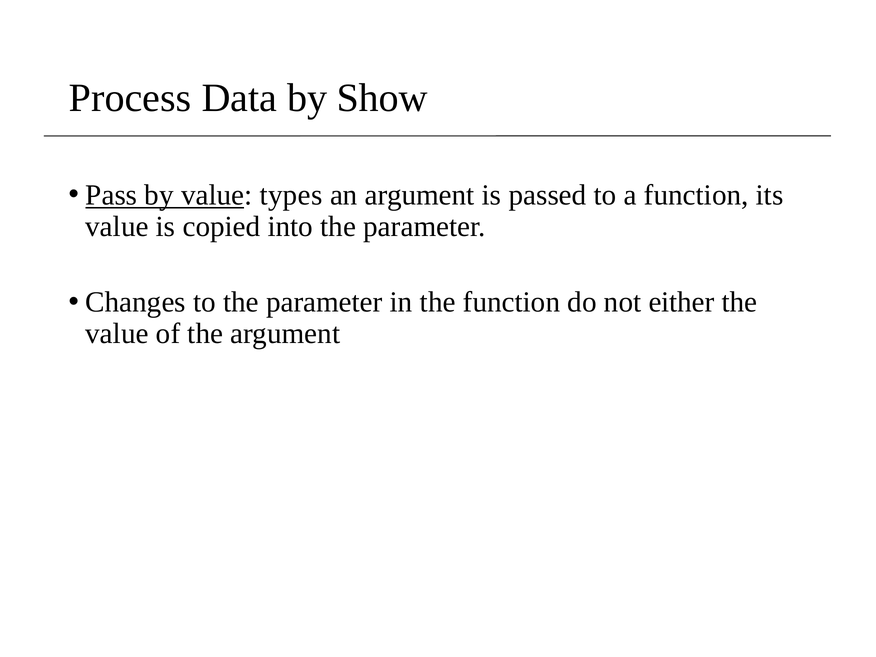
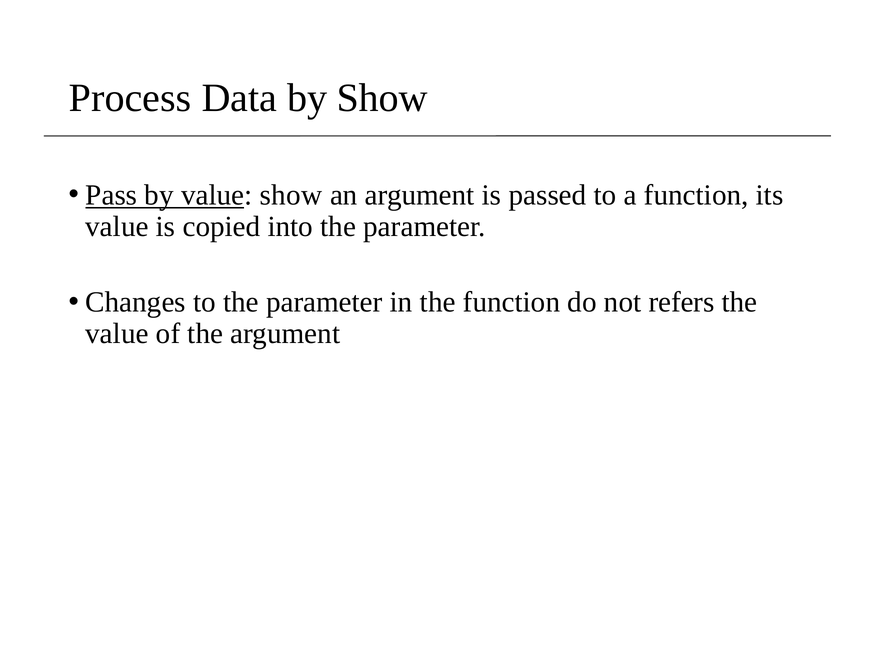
value types: types -> show
either: either -> refers
